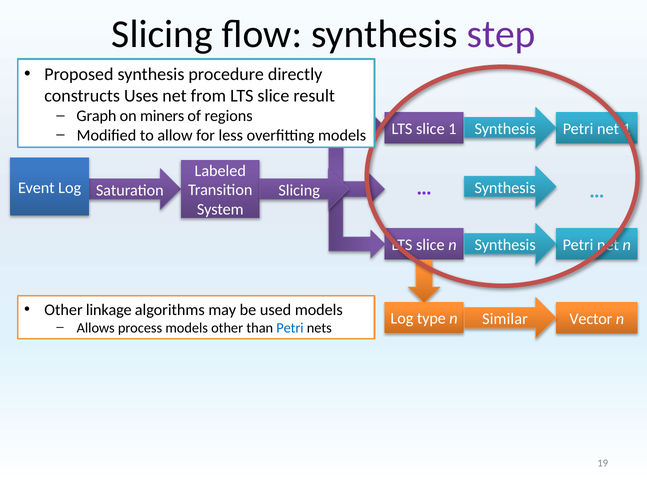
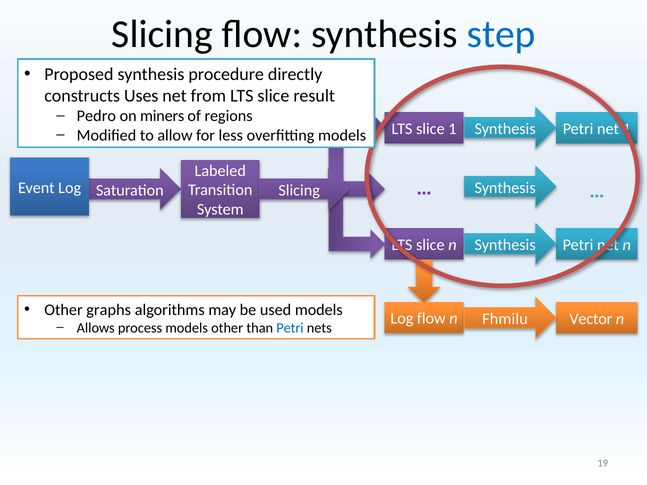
step colour: purple -> blue
Graph: Graph -> Pedro
linkage: linkage -> graphs
Log type: type -> flow
Similar: Similar -> Fhmilu
